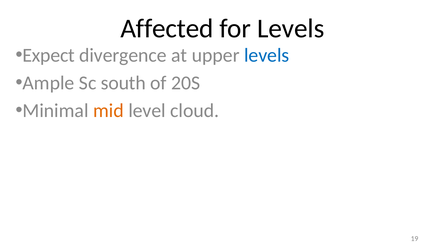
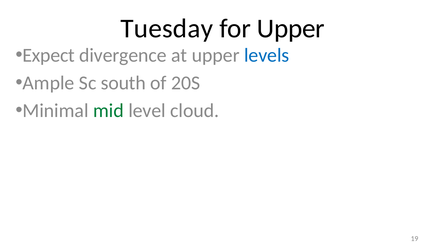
Affected: Affected -> Tuesday
for Levels: Levels -> Upper
mid colour: orange -> green
